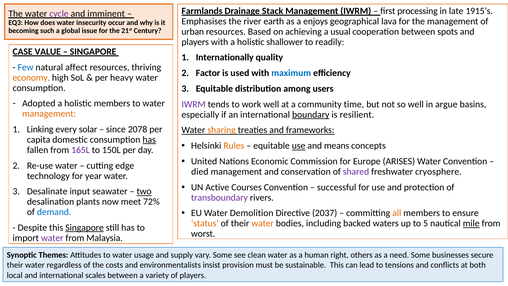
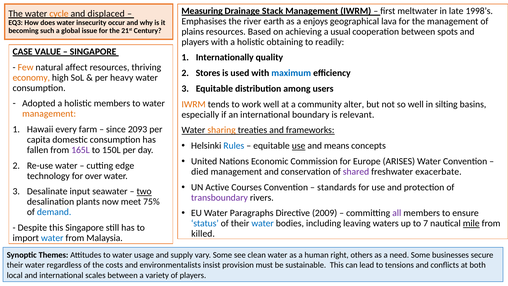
Farmlands: Farmlands -> Measuring
processing: processing -> meltwater
1915’s: 1915’s -> 1998’s
cycle colour: purple -> orange
imminent: imminent -> displaced
urban: urban -> plains
shallower: shallower -> obtaining
Few colour: blue -> orange
Factor: Factor -> Stores
IWRM at (194, 104) colour: purple -> orange
time: time -> alter
argue: argue -> silting
boundary underline: present -> none
resilient: resilient -> relevant
Linking: Linking -> Hawaii
solar: solar -> farm
2078: 2078 -> 2093
has at (149, 140) underline: present -> none
Rules colour: orange -> blue
cryosphere: cryosphere -> exacerbate
year: year -> over
successful: successful -> standards
72%: 72% -> 75%
Demolition: Demolition -> Paragraphs
2037: 2037 -> 2009
all colour: orange -> purple
status colour: orange -> blue
water at (263, 223) colour: orange -> blue
backed: backed -> leaving
5: 5 -> 7
Singapore at (85, 227) underline: present -> none
worst: worst -> killed
water at (52, 238) colour: purple -> blue
